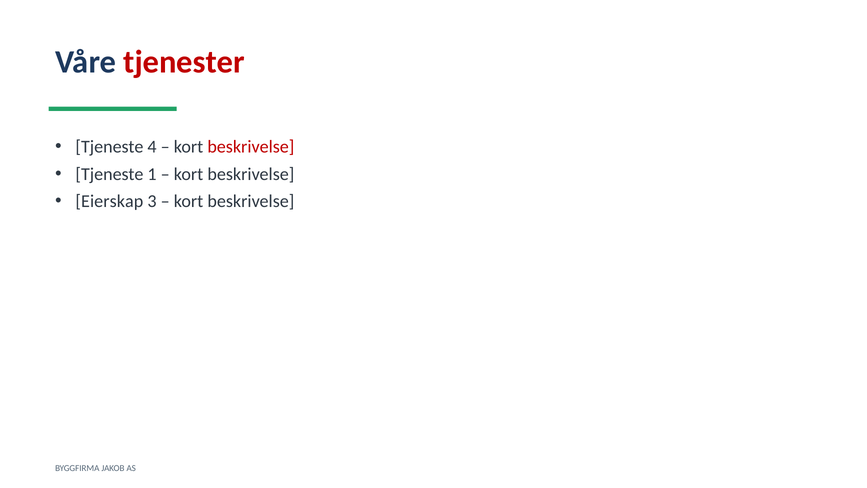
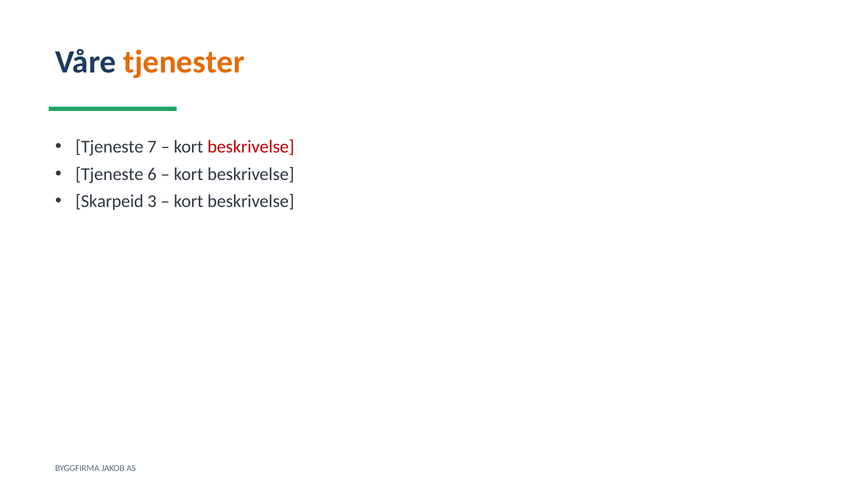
tjenester colour: red -> orange
4: 4 -> 7
1: 1 -> 6
Eierskap: Eierskap -> Skarpeid
